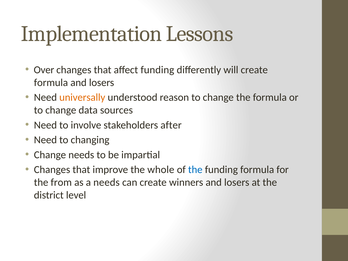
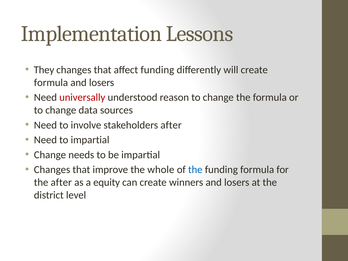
Over: Over -> They
universally colour: orange -> red
to changing: changing -> impartial
the from: from -> after
a needs: needs -> equity
